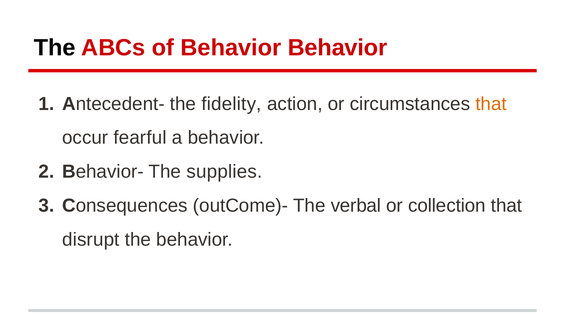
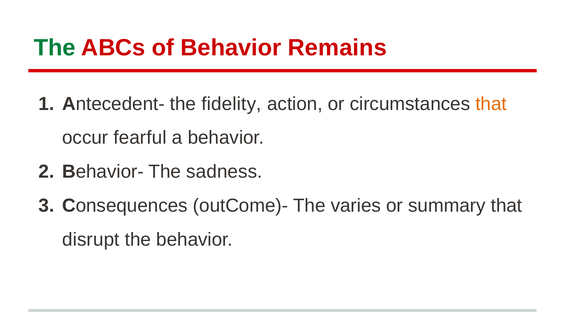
The at (55, 48) colour: black -> green
Behavior Behavior: Behavior -> Remains
supplies: supplies -> sadness
verbal: verbal -> varies
collection: collection -> summary
